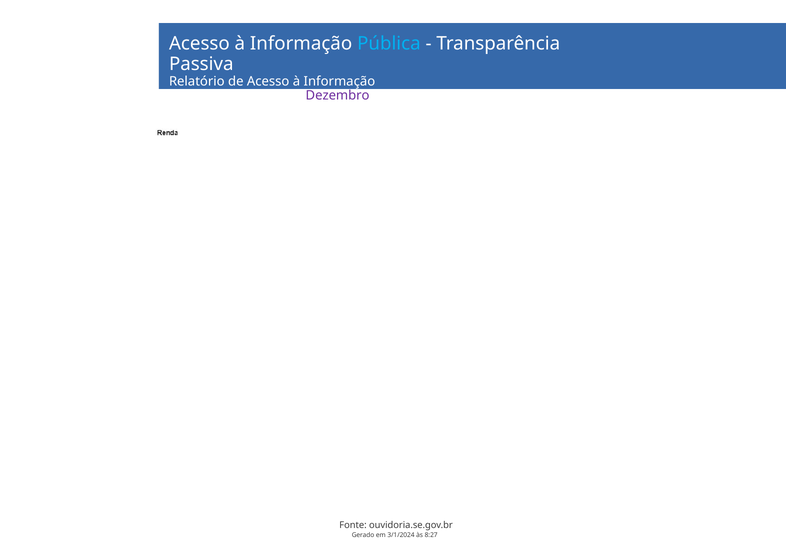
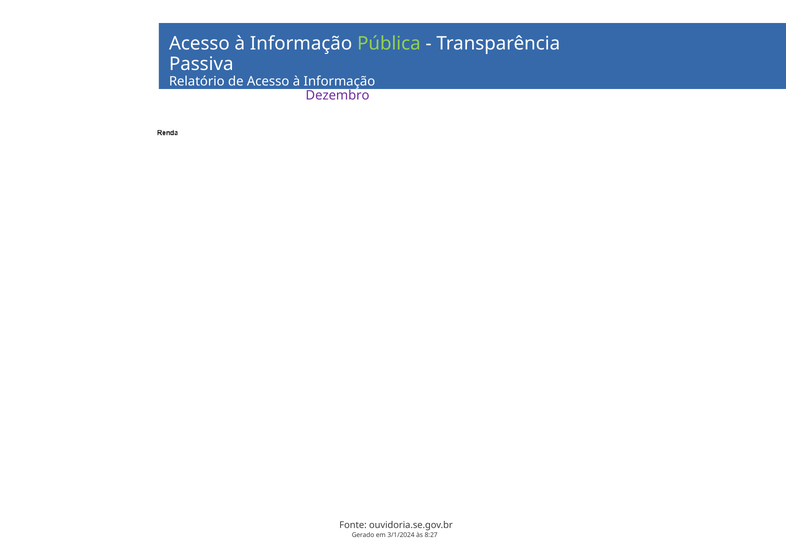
Pública colour: light blue -> light green
